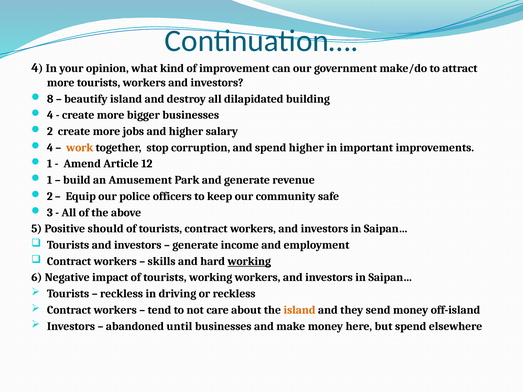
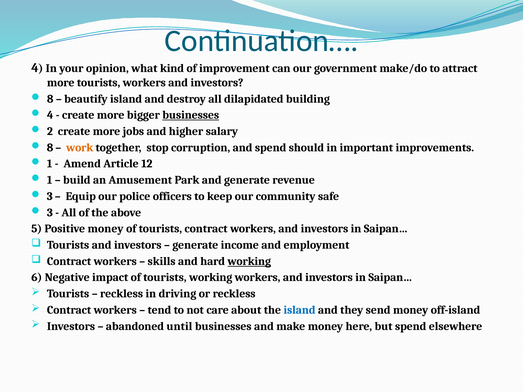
businesses at (191, 115) underline: none -> present
4 at (50, 148): 4 -> 8
spend higher: higher -> should
2 at (50, 196): 2 -> 3
Positive should: should -> money
island at (300, 310) colour: orange -> blue
